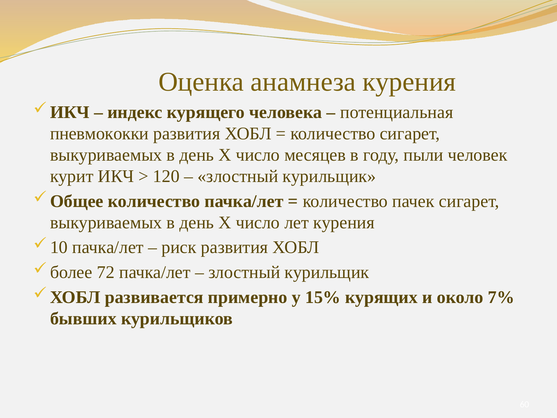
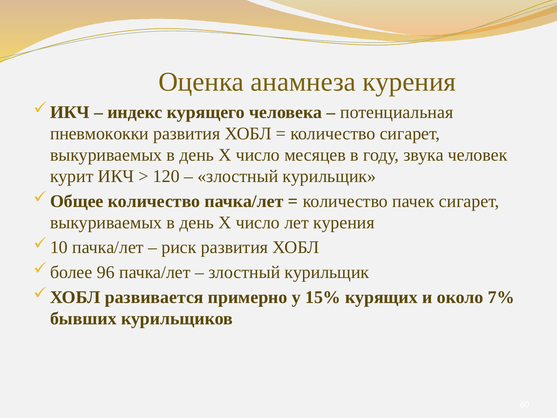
пыли: пыли -> звука
72: 72 -> 96
